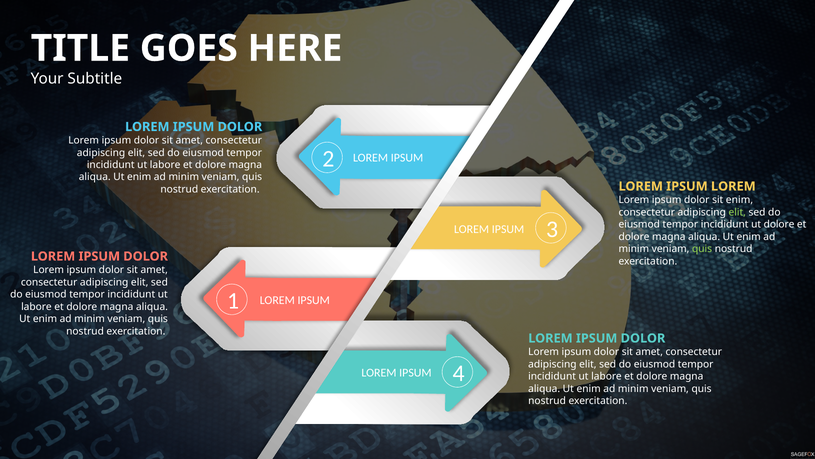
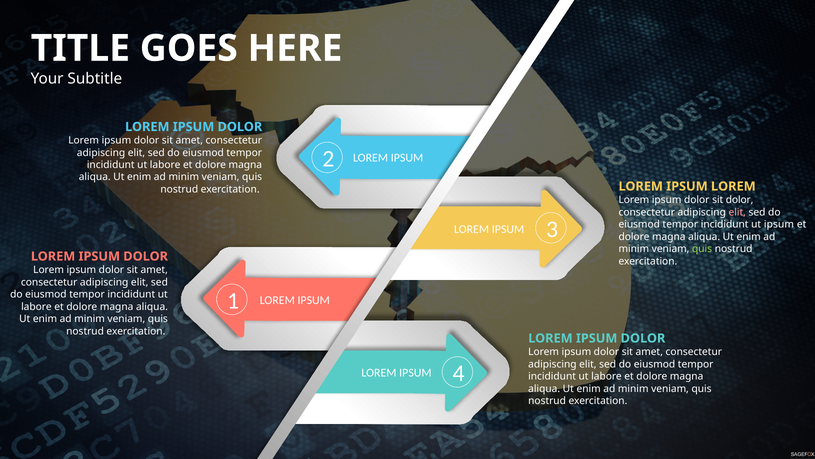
sit enim: enim -> dolor
elit at (737, 212) colour: light green -> pink
ut dolore: dolore -> ipsum
